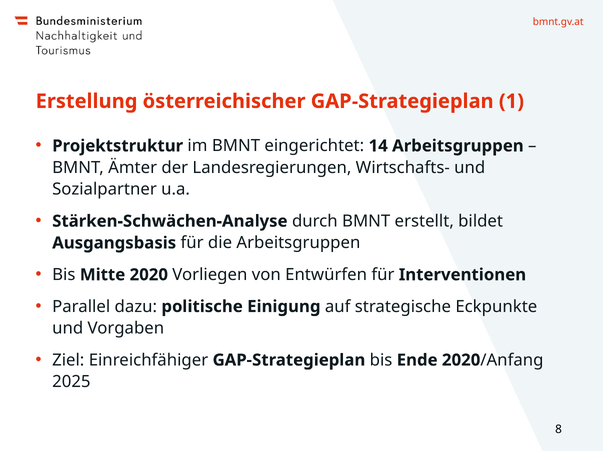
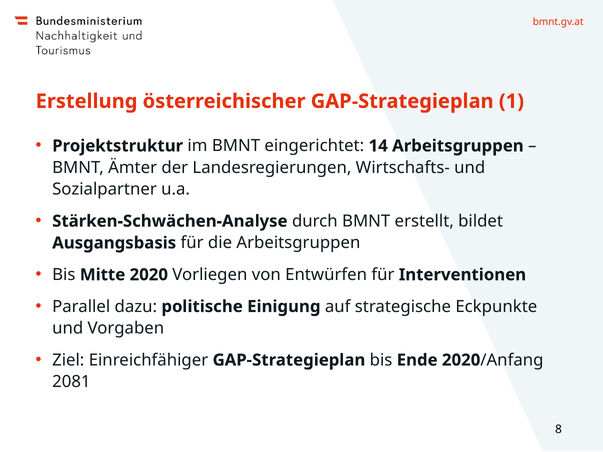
2025: 2025 -> 2081
